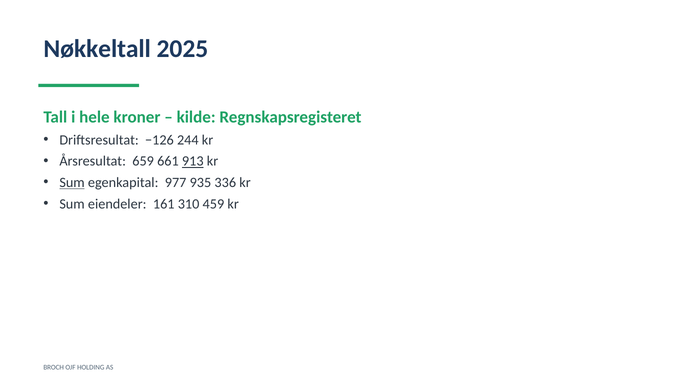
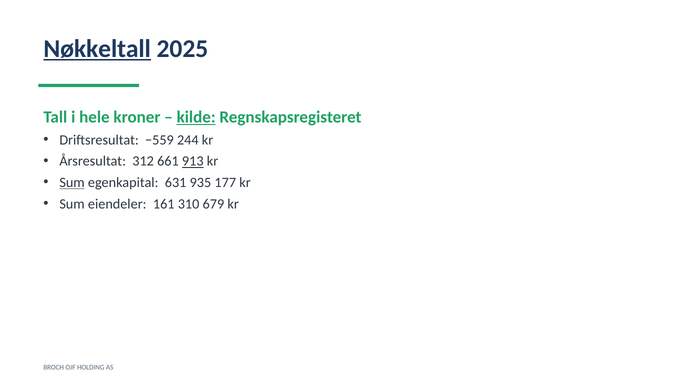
Nøkkeltall underline: none -> present
kilde underline: none -> present
−126: −126 -> −559
659: 659 -> 312
977: 977 -> 631
336: 336 -> 177
459: 459 -> 679
